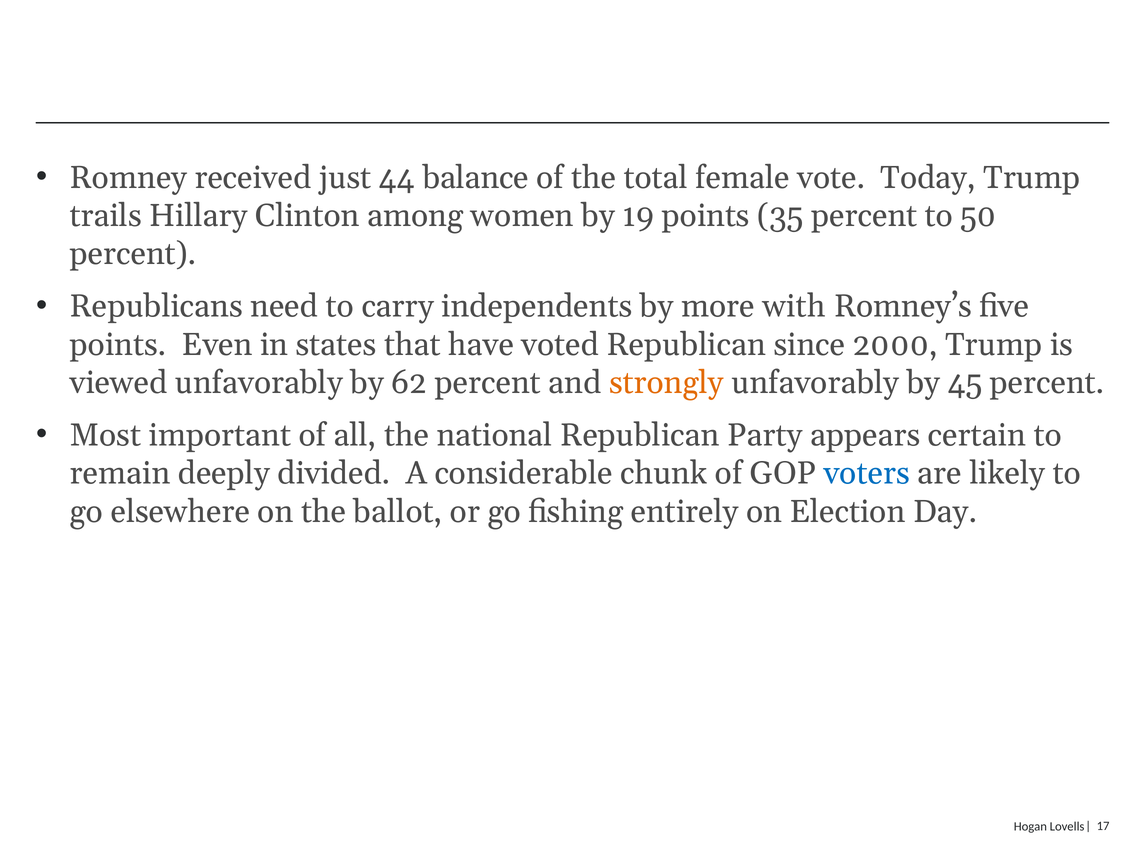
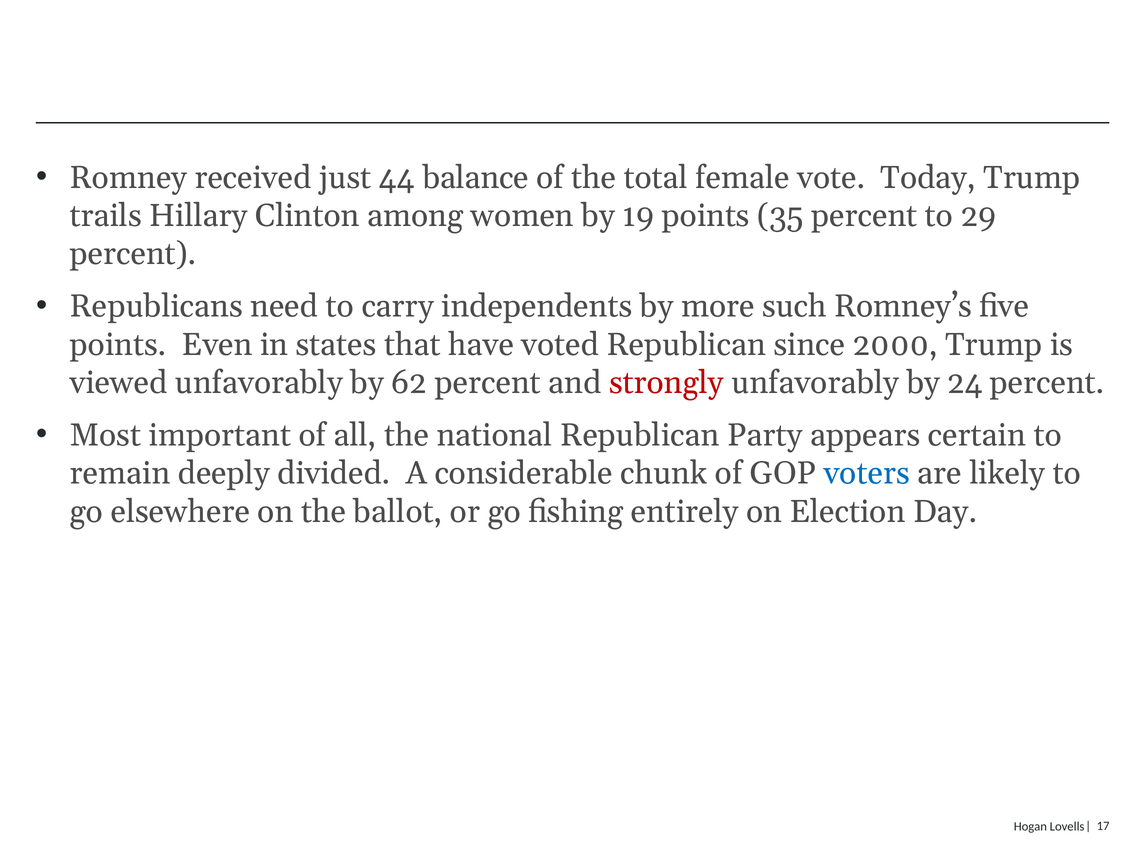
50: 50 -> 29
with: with -> such
strongly colour: orange -> red
45: 45 -> 24
